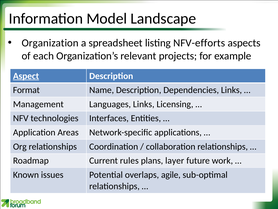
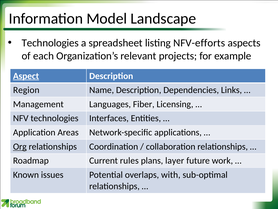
Organization at (50, 43): Organization -> Technologies
Format: Format -> Region
Languages Links: Links -> Fiber
Org underline: none -> present
agile: agile -> with
